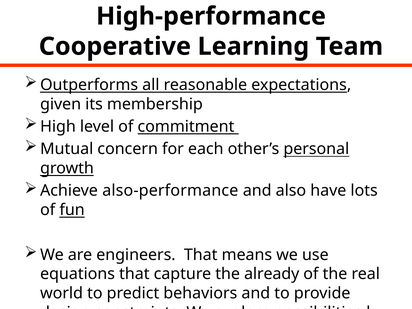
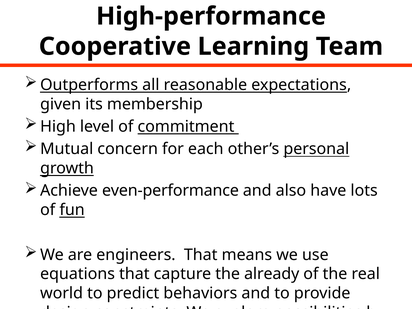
also-performance: also-performance -> even-performance
